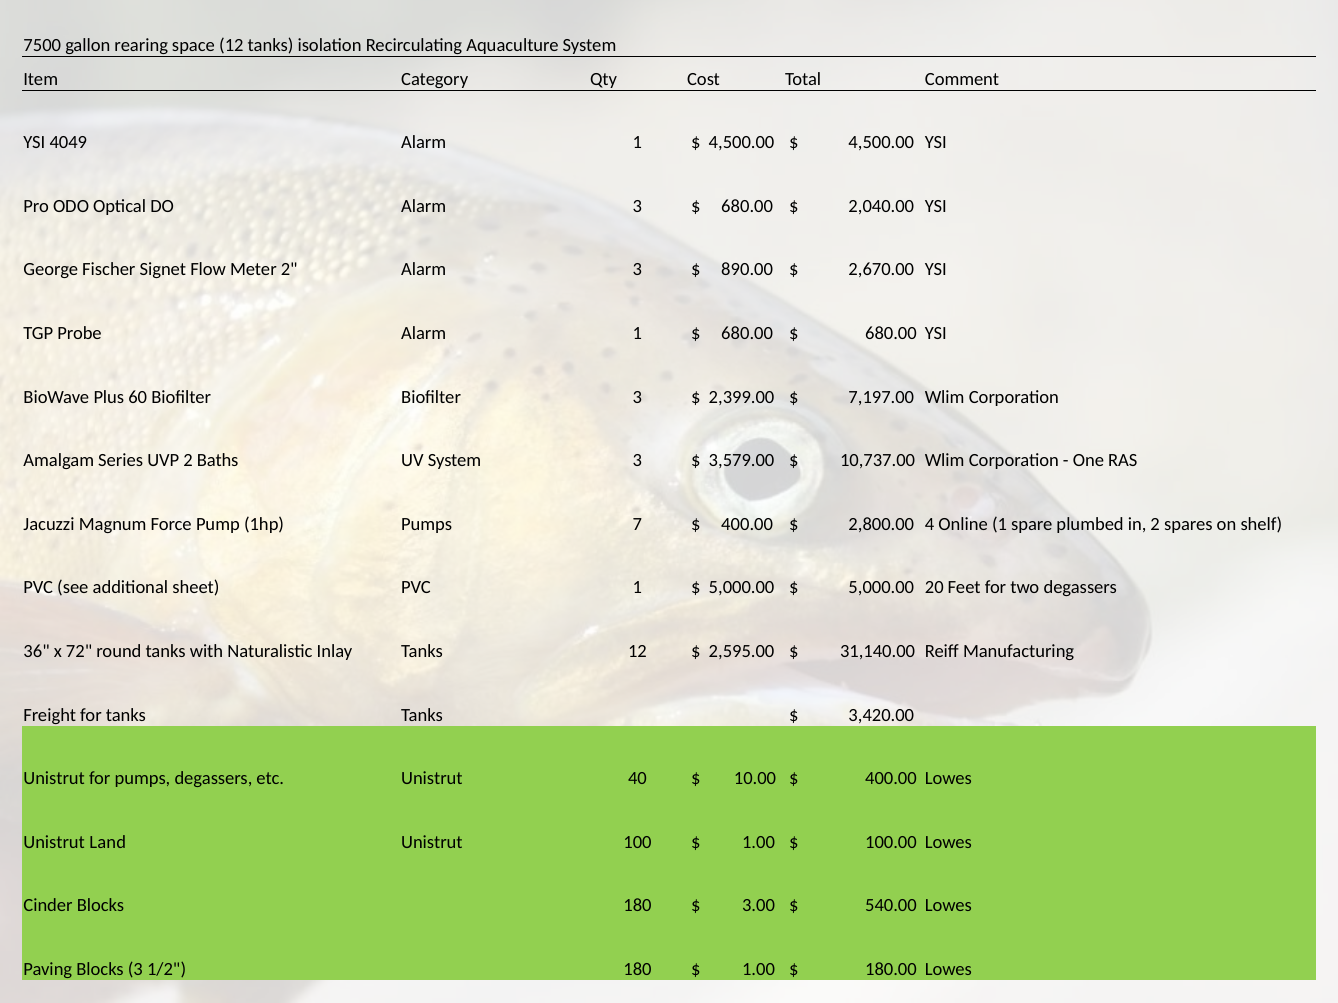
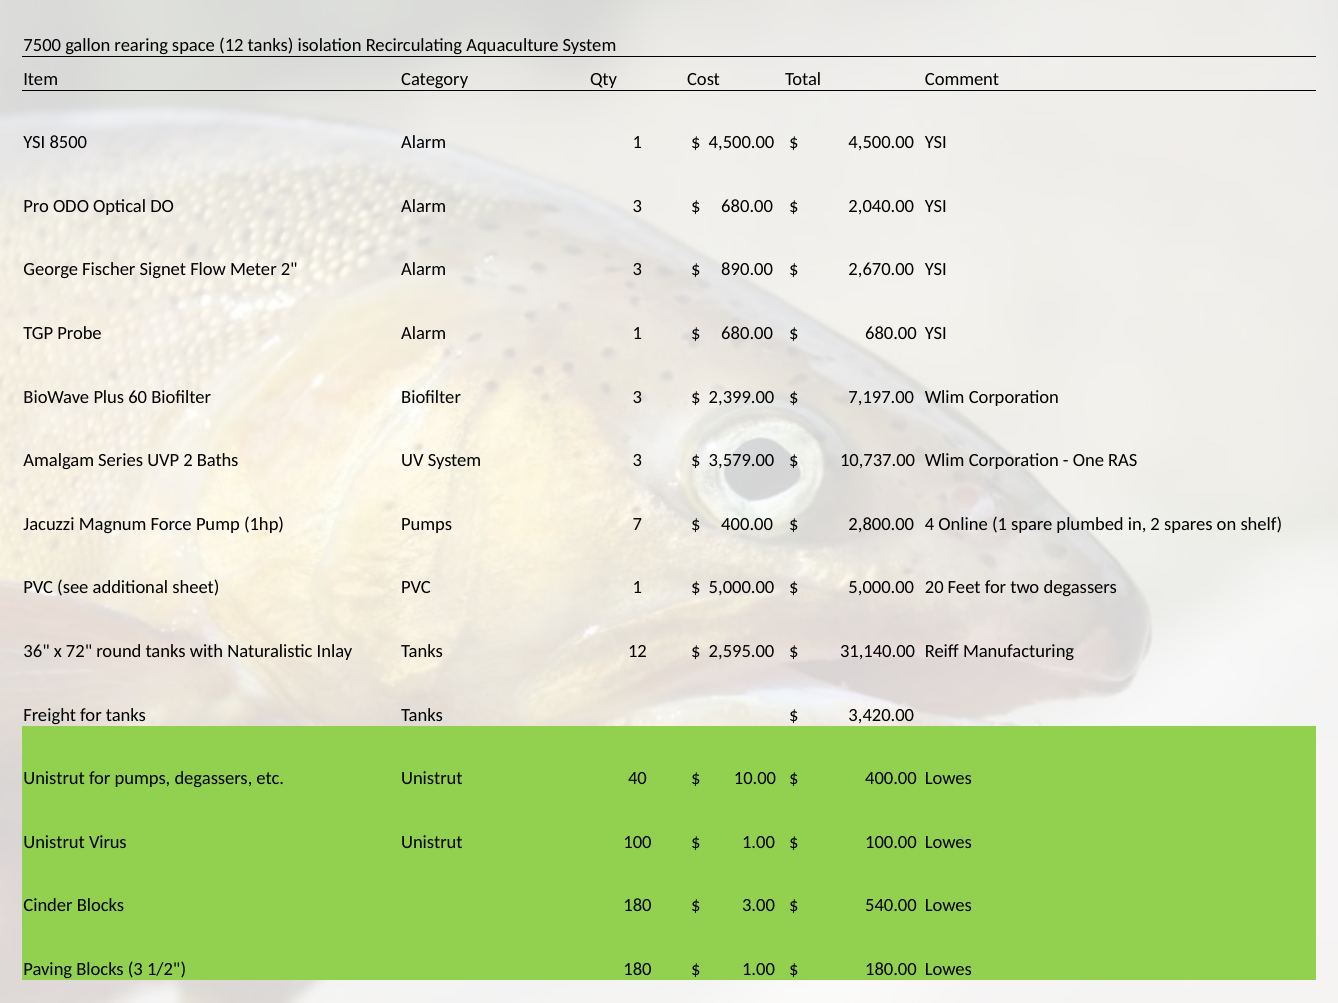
4049: 4049 -> 8500
Land: Land -> Virus
